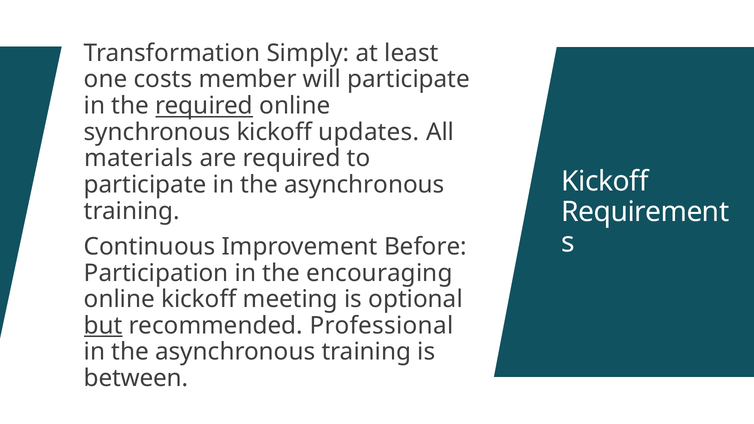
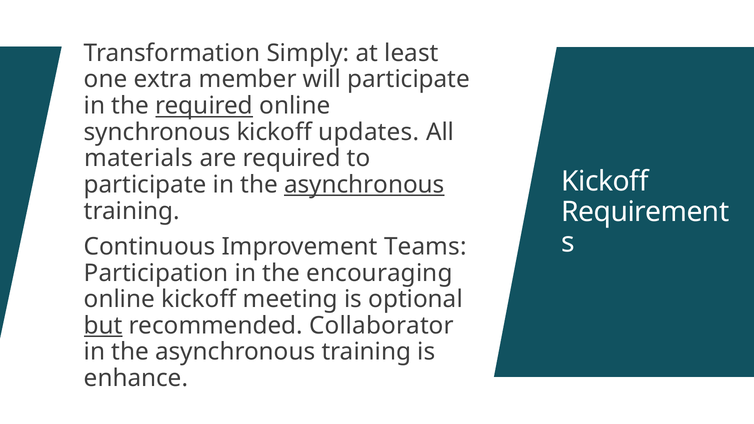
costs: costs -> extra
asynchronous at (364, 185) underline: none -> present
Before: Before -> Teams
Professional: Professional -> Collaborator
between: between -> enhance
